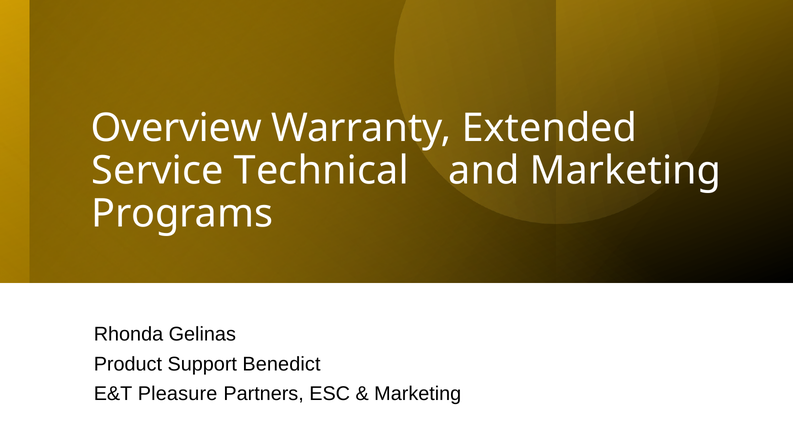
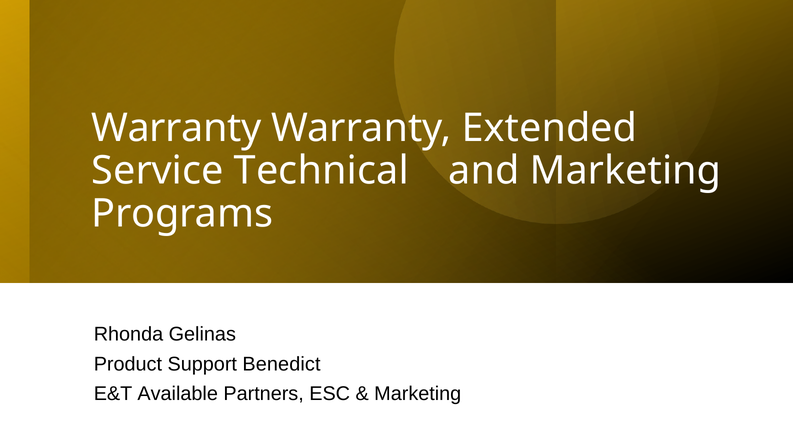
Overview at (176, 128): Overview -> Warranty
Pleasure: Pleasure -> Available
